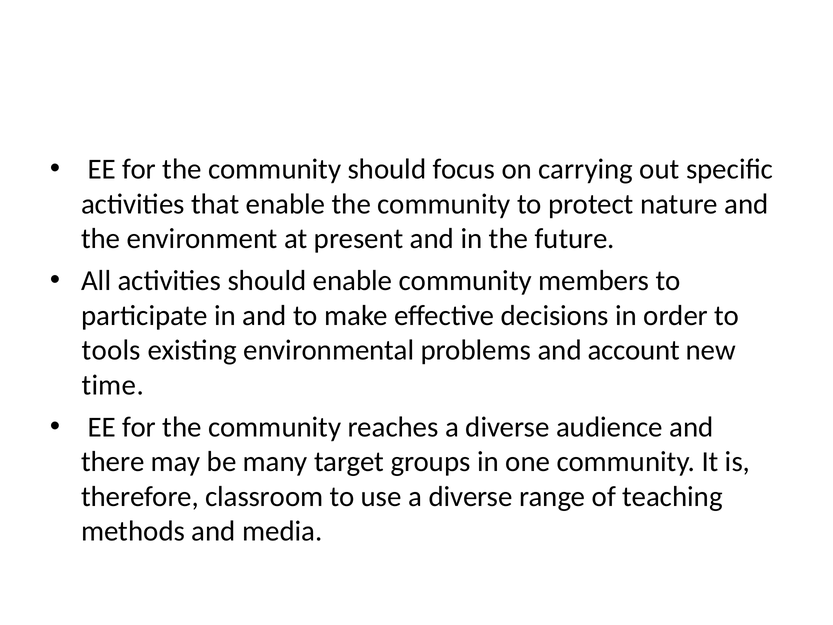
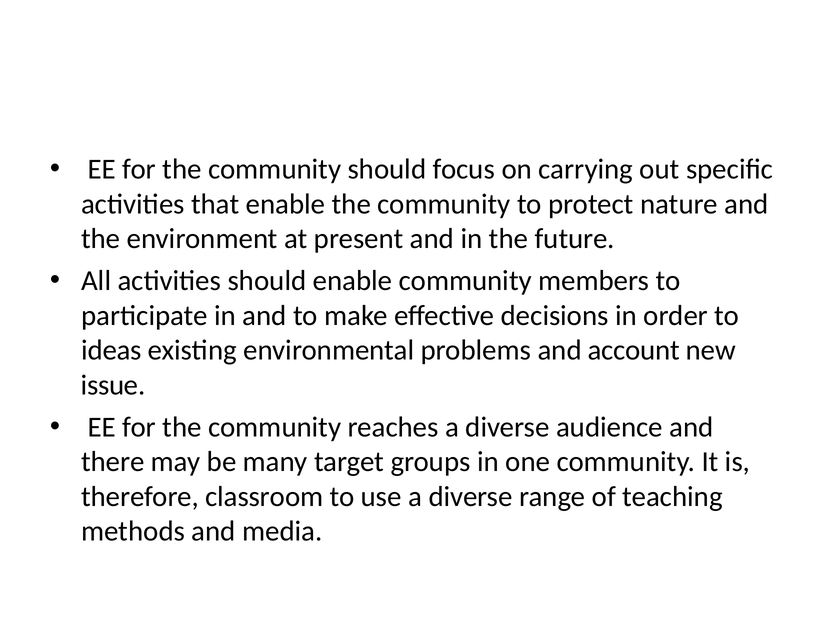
tools: tools -> ideas
time: time -> issue
